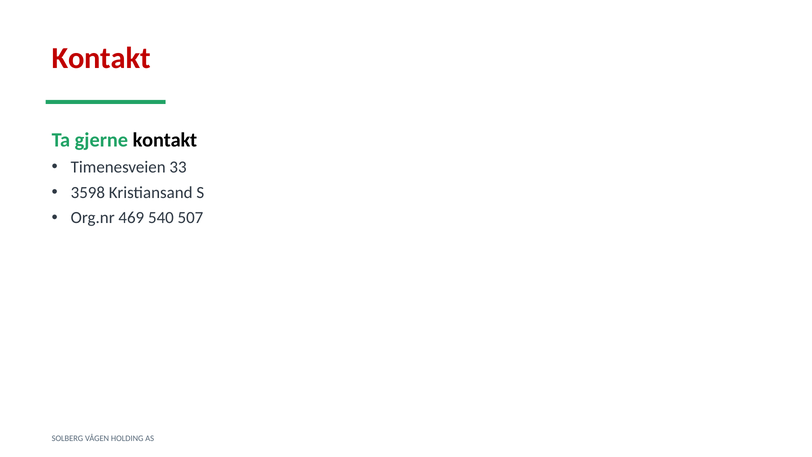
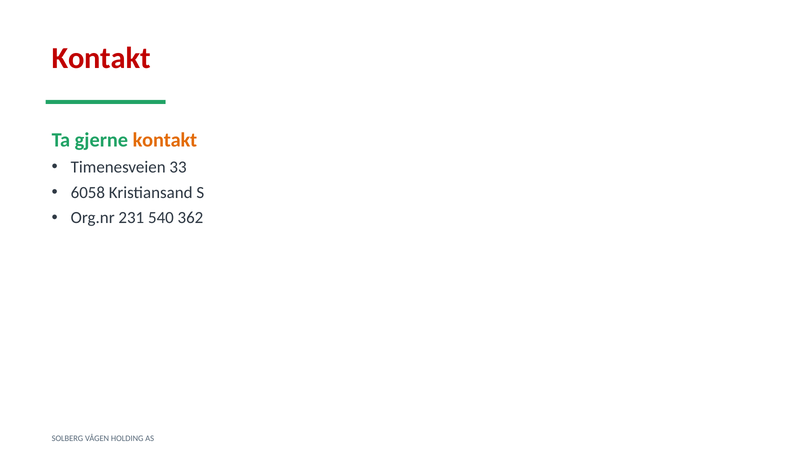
kontakt at (165, 140) colour: black -> orange
3598: 3598 -> 6058
469: 469 -> 231
507: 507 -> 362
